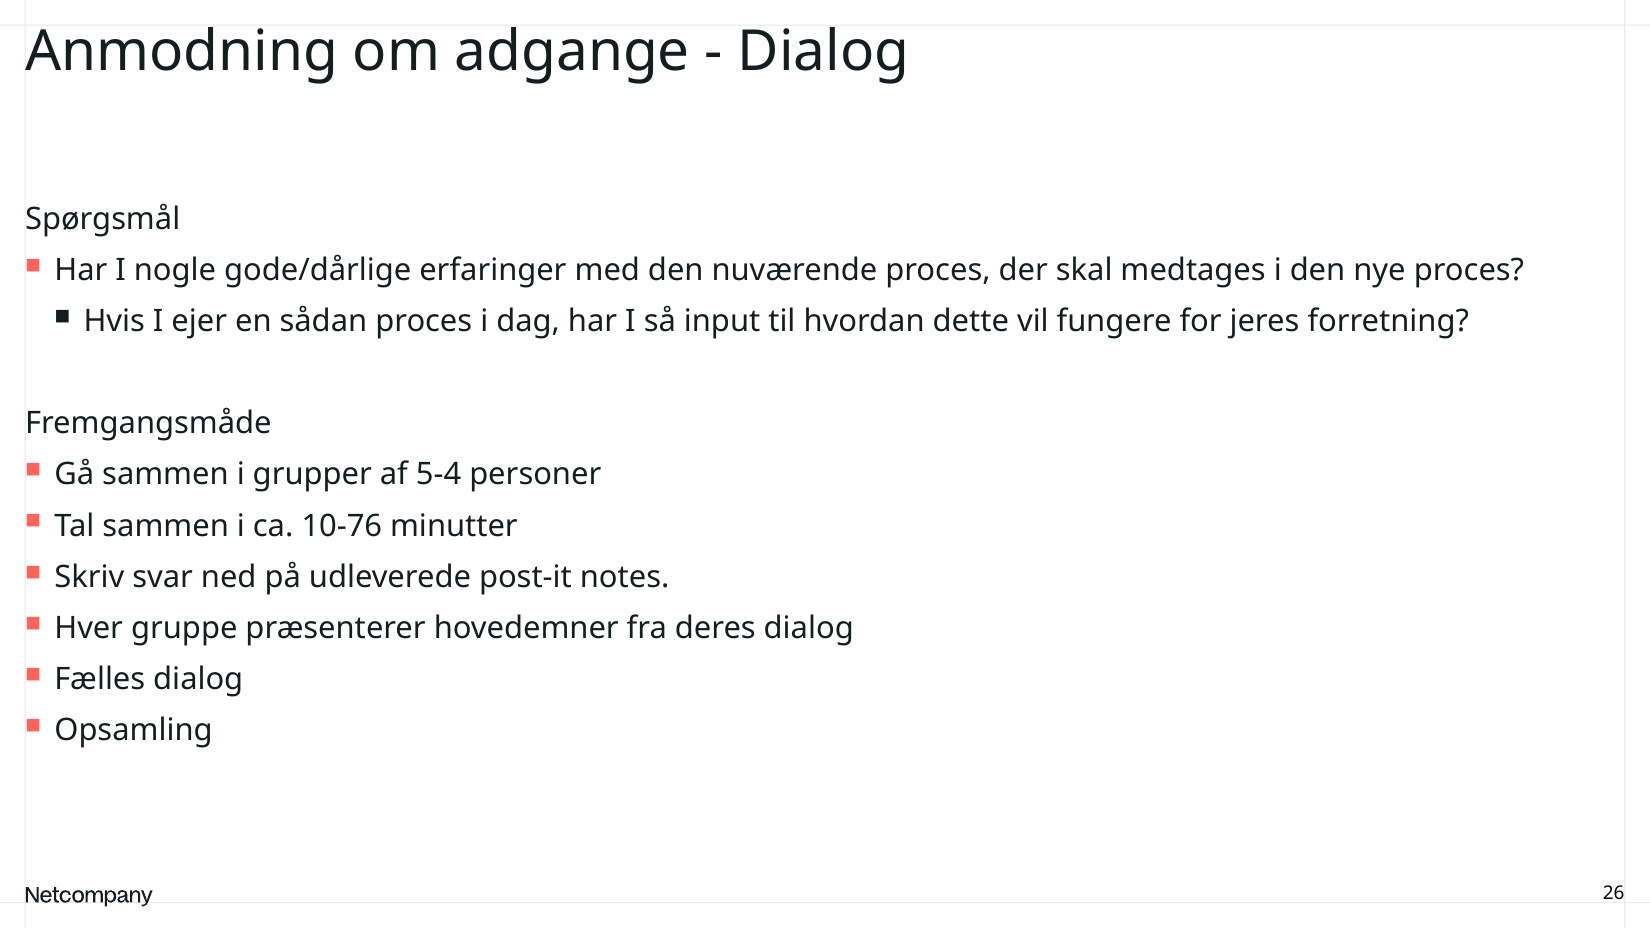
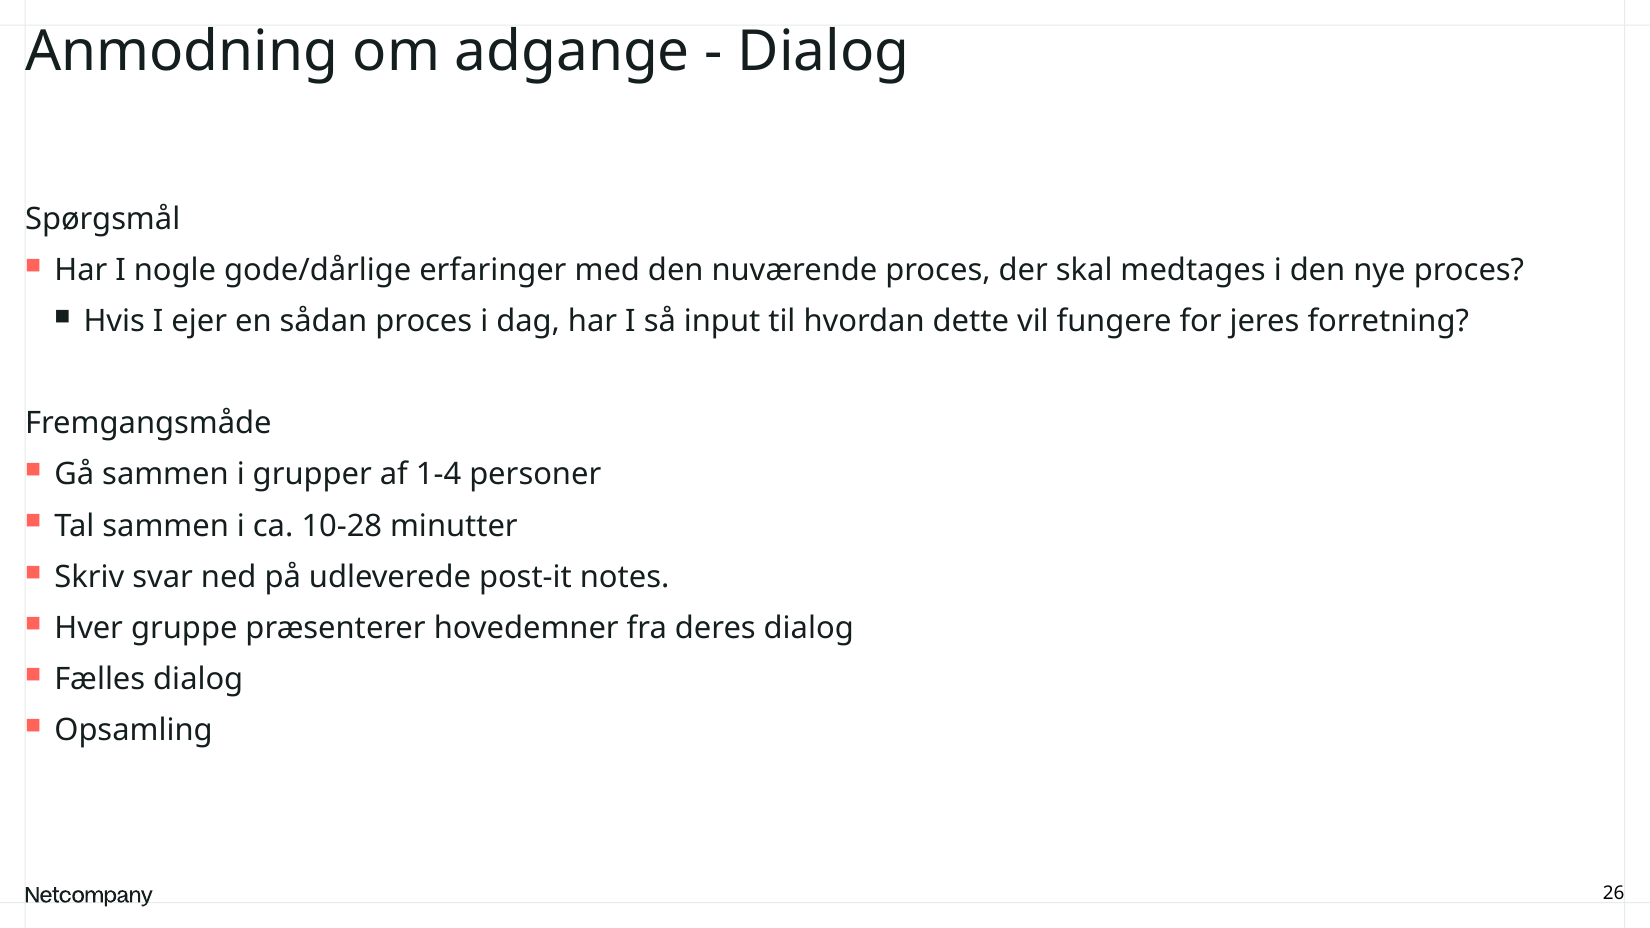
5-4: 5-4 -> 1-4
10-76: 10-76 -> 10-28
